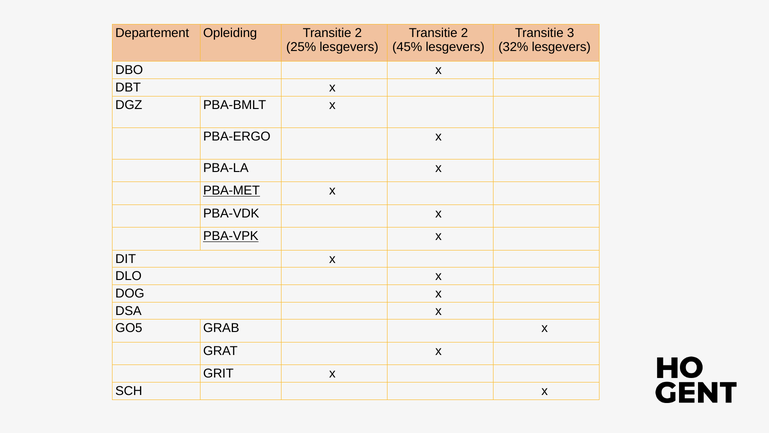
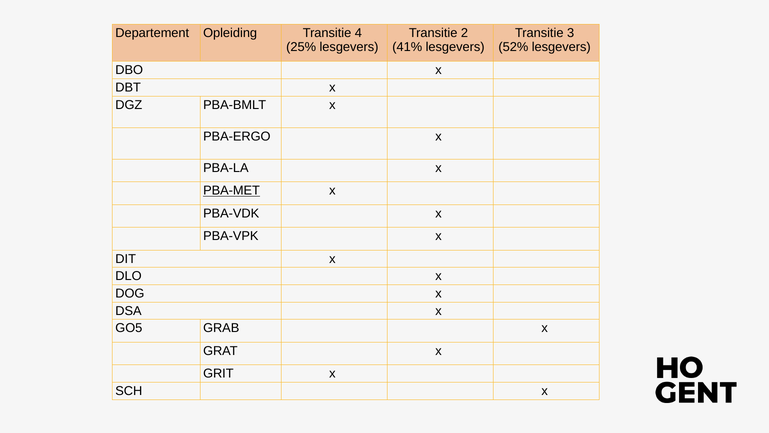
Opleiding Transitie 2: 2 -> 4
45%: 45% -> 41%
32%: 32% -> 52%
PBA-VPK underline: present -> none
